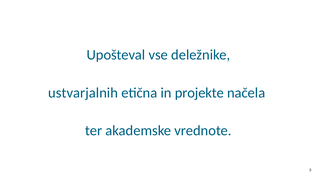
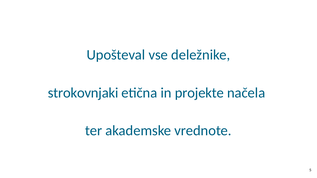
ustvarjalnih: ustvarjalnih -> strokovnjaki
